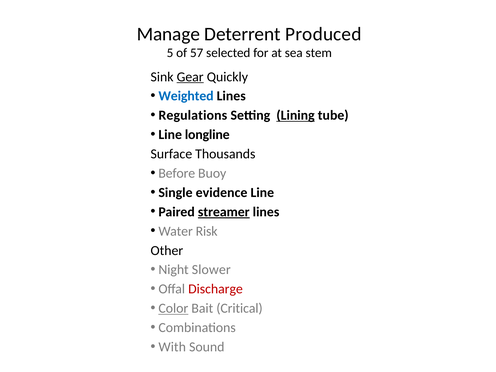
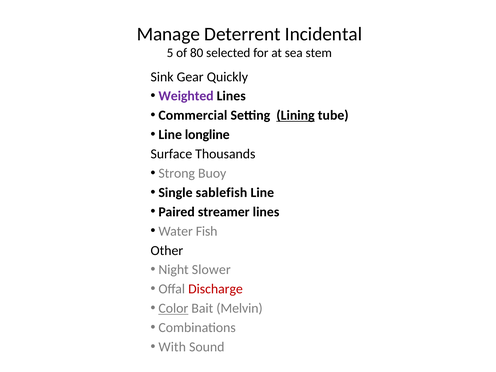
Produced: Produced -> Incidental
57: 57 -> 80
Gear underline: present -> none
Weighted colour: blue -> purple
Regulations: Regulations -> Commercial
Before: Before -> Strong
evidence: evidence -> sablefish
streamer underline: present -> none
Risk: Risk -> Fish
Critical: Critical -> Melvin
